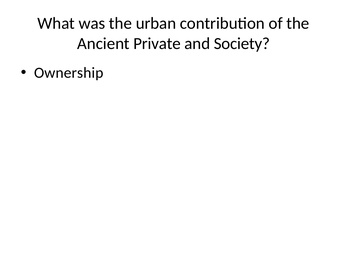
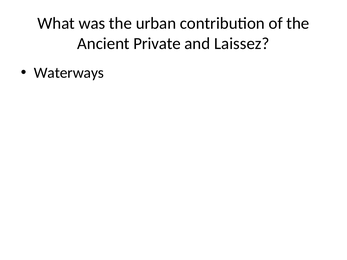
Society: Society -> Laissez
Ownership: Ownership -> Waterways
